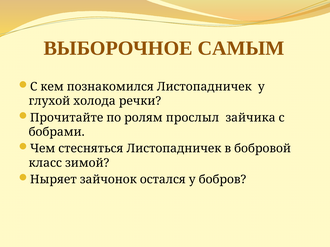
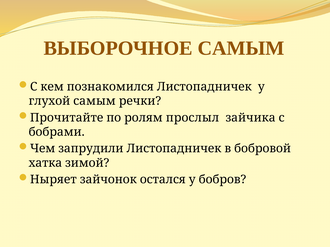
глухой холода: холода -> самым
стесняться: стесняться -> запрудили
класс: класс -> хатка
